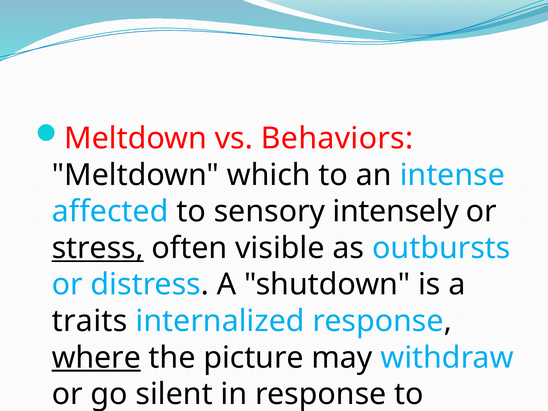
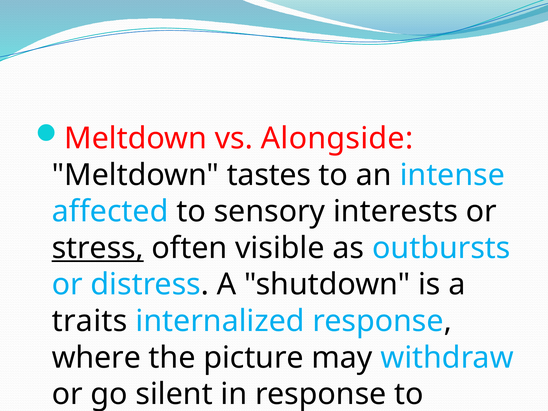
Behaviors: Behaviors -> Alongside
which: which -> tastes
intensely: intensely -> interests
where underline: present -> none
